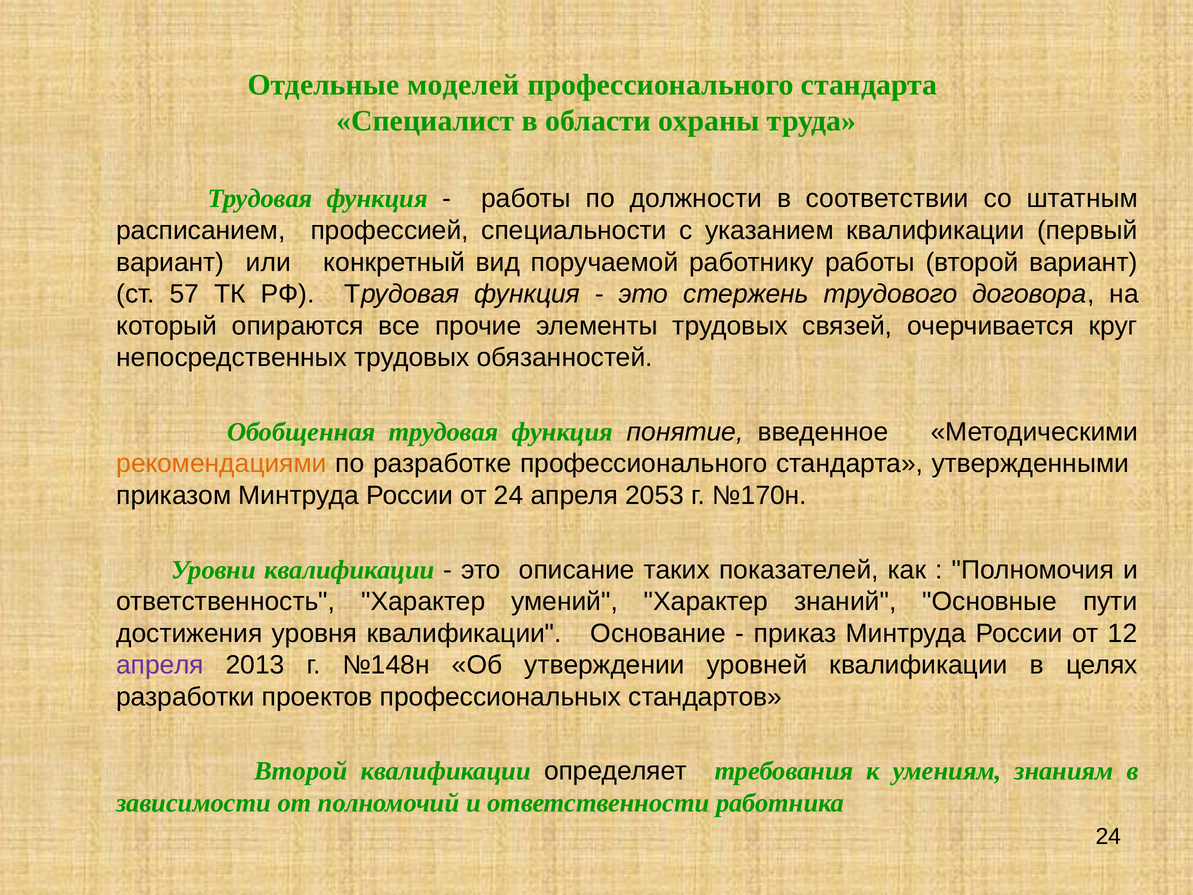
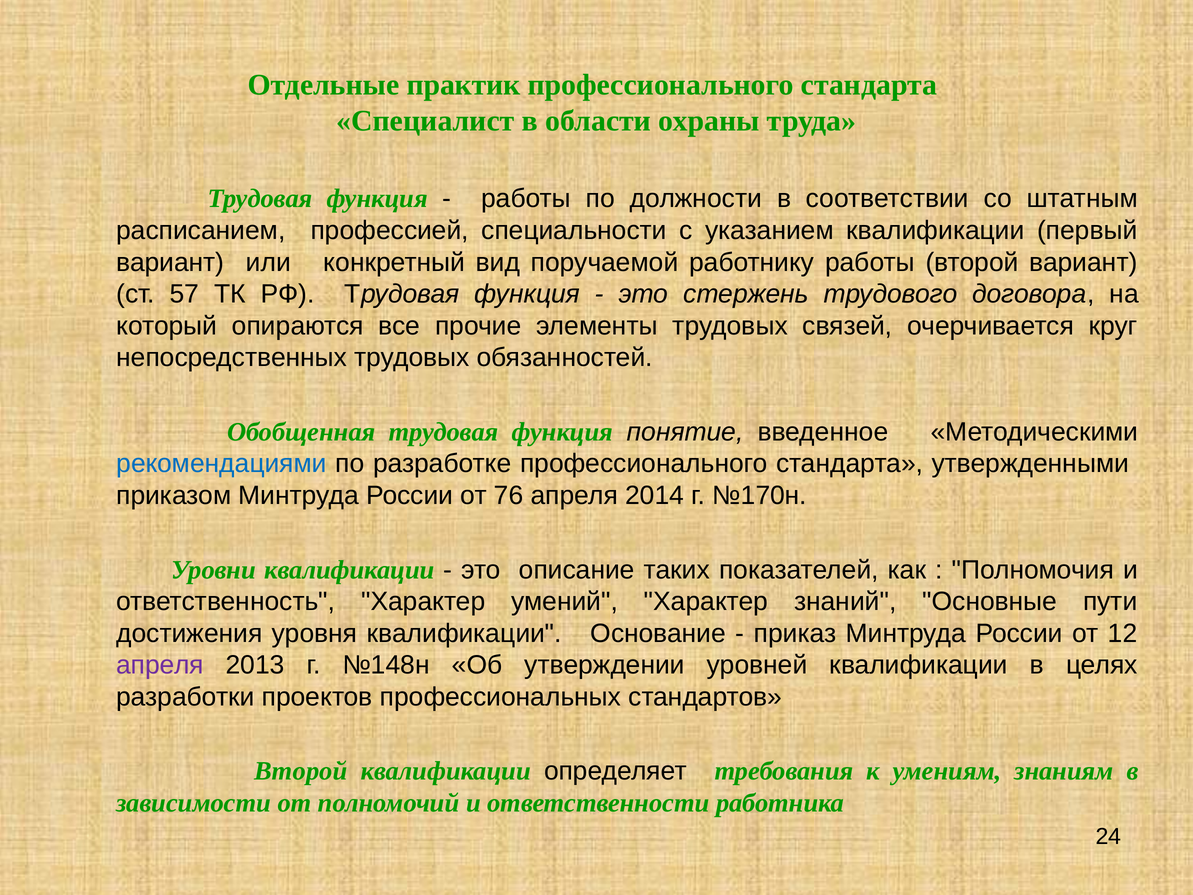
моделей: моделей -> практик
рекомендациями colour: orange -> blue
от 24: 24 -> 76
2053: 2053 -> 2014
